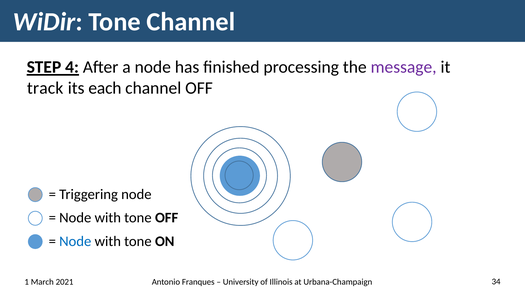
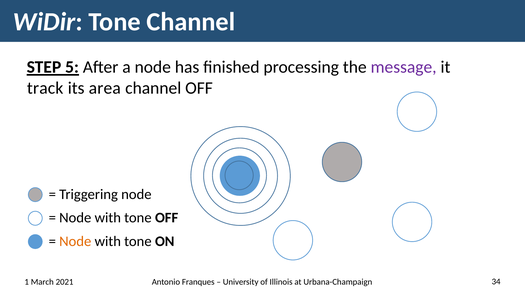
4: 4 -> 5
each: each -> area
Node at (75, 242) colour: blue -> orange
